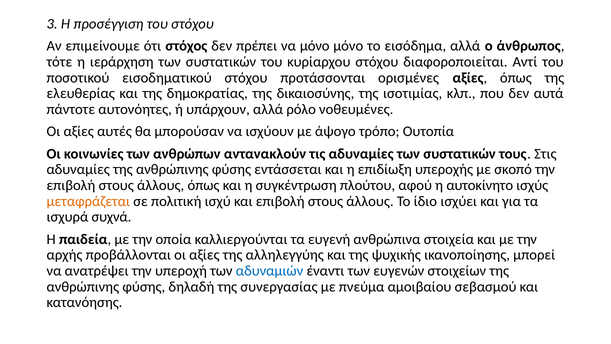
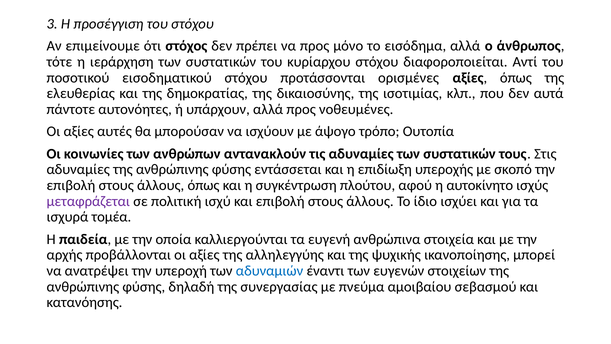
να μόνο: μόνο -> προς
αλλά ρόλο: ρόλο -> προς
μεταφράζεται colour: orange -> purple
συχνά: συχνά -> τομέα
